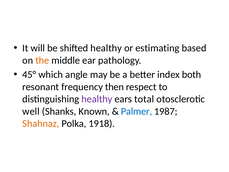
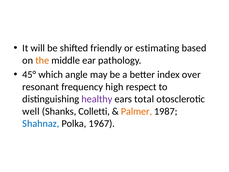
shifted healthy: healthy -> friendly
both: both -> over
then: then -> high
Known: Known -> Colletti
Palmer colour: blue -> orange
Shahnaz colour: orange -> blue
1918: 1918 -> 1967
